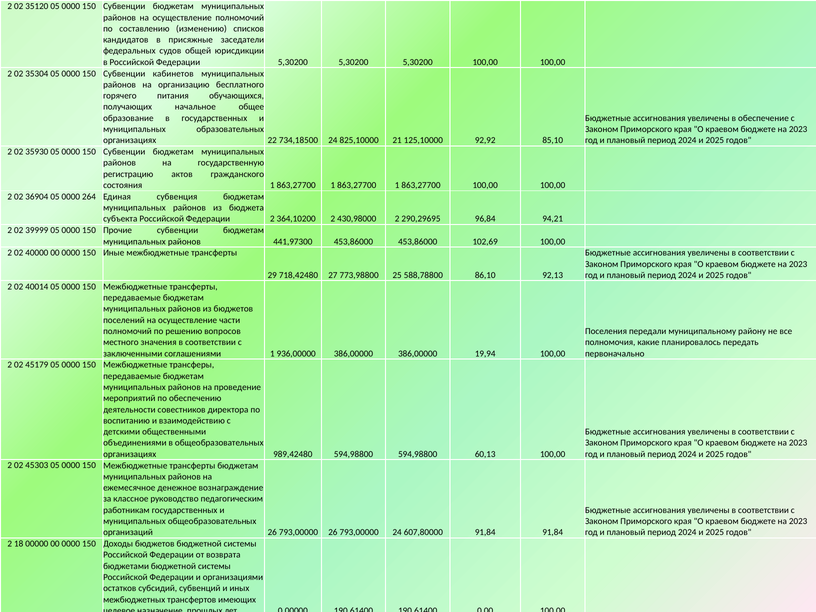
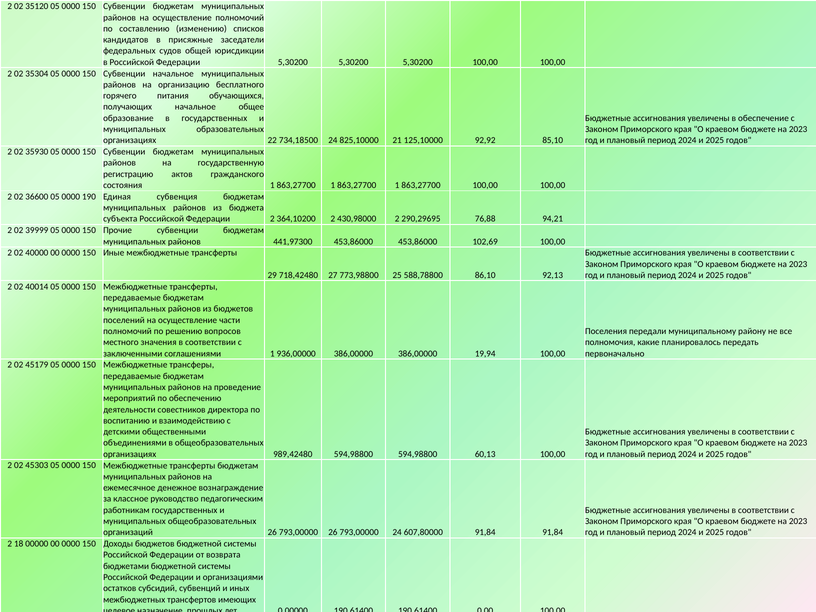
Субвенции кабинетов: кабинетов -> начальное
36904: 36904 -> 36600
264: 264 -> 190
96,84: 96,84 -> 76,88
